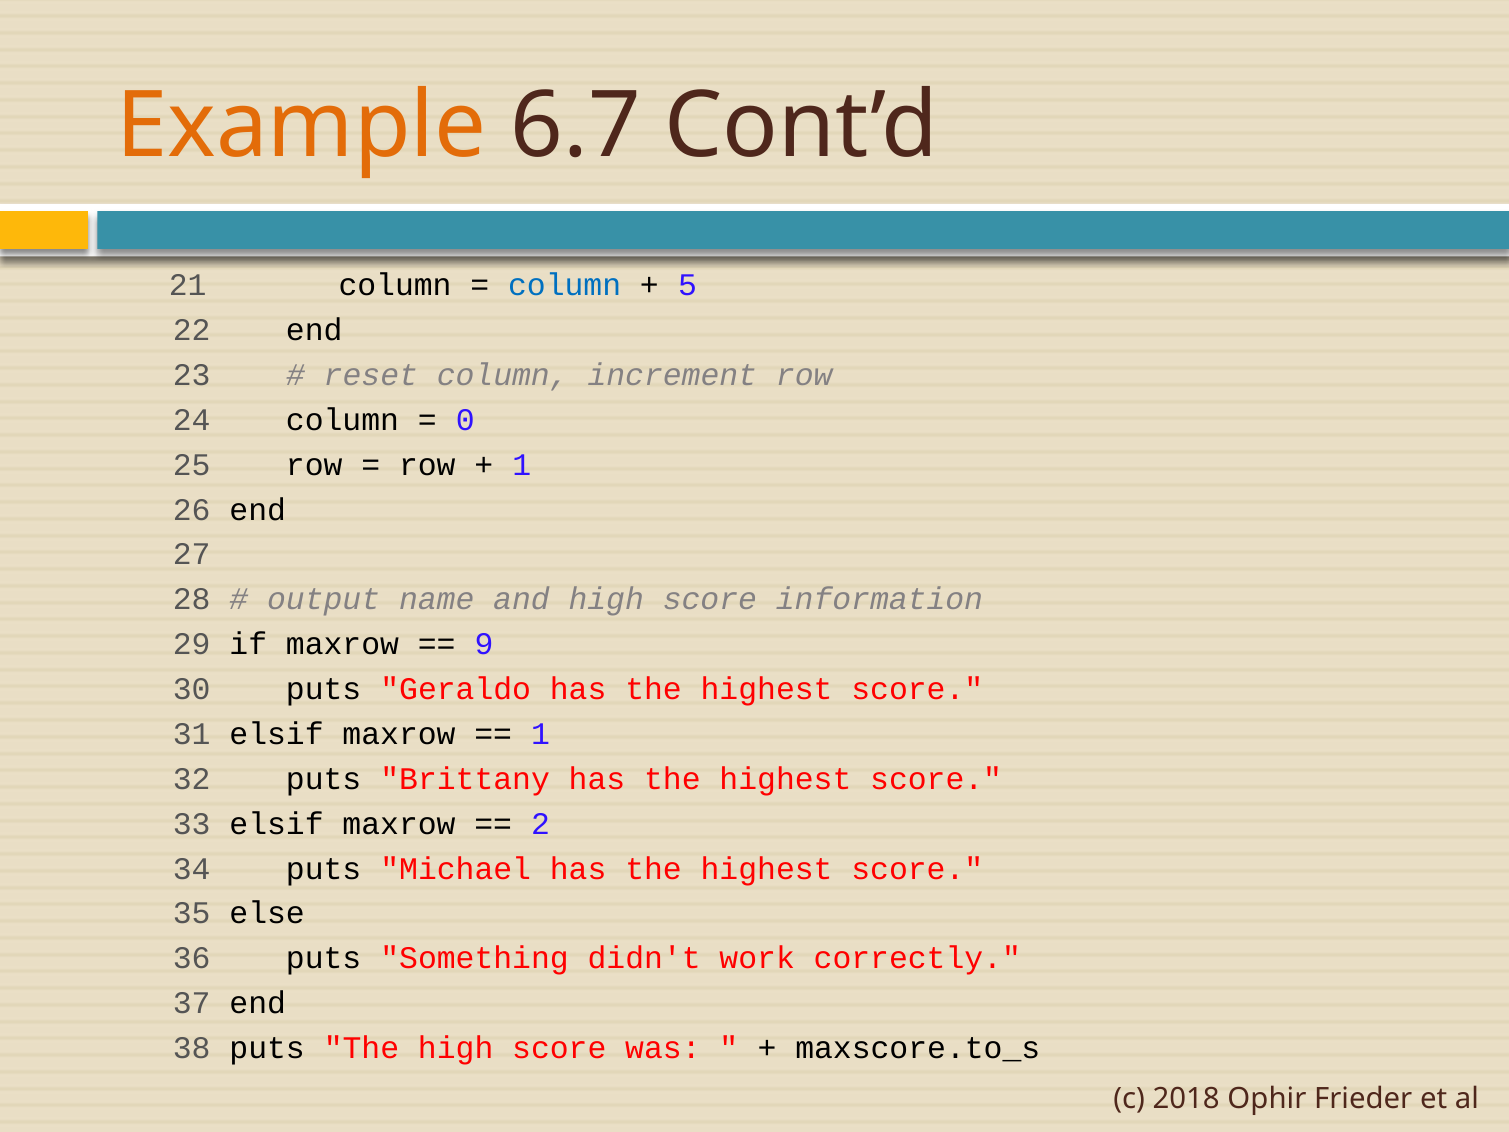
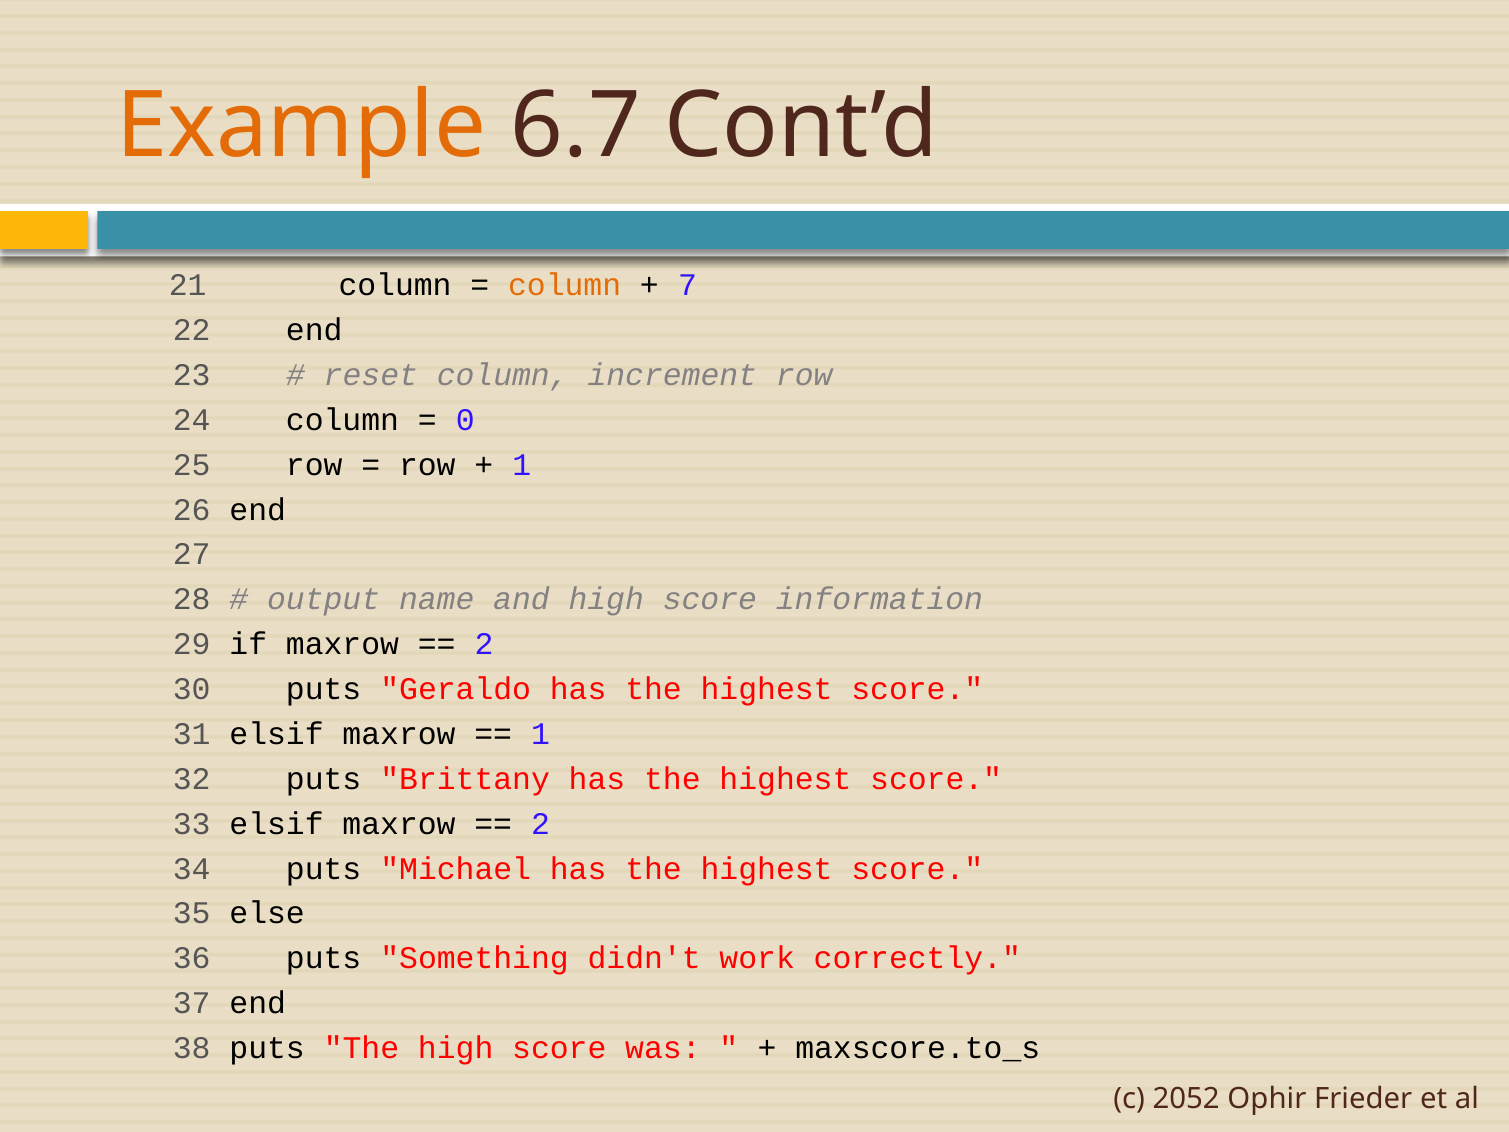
column at (565, 285) colour: blue -> orange
5: 5 -> 7
9 at (484, 644): 9 -> 2
2018: 2018 -> 2052
